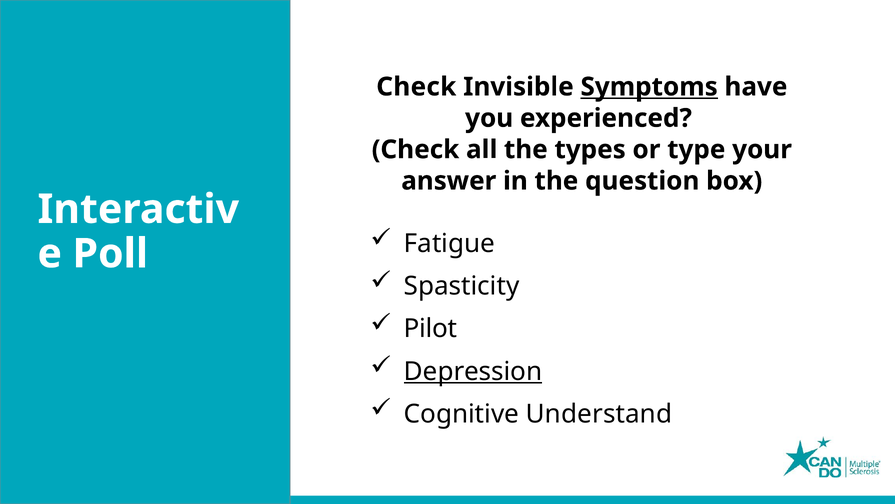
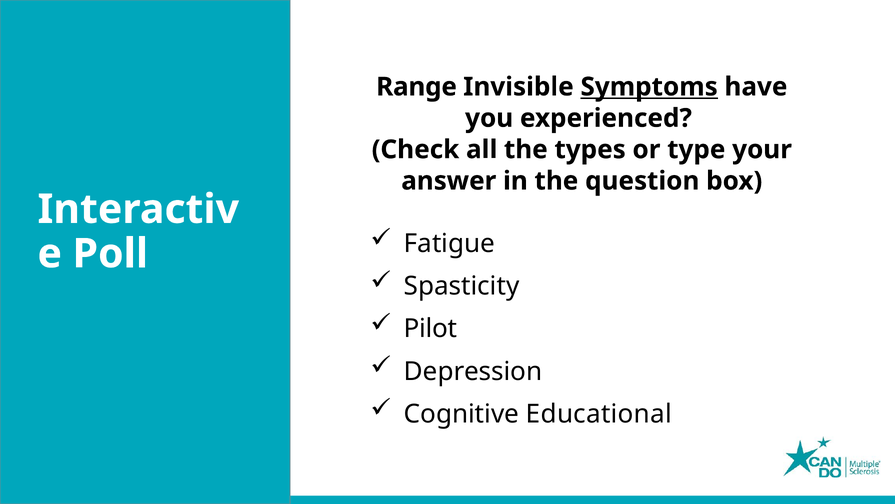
Check at (416, 87): Check -> Range
Depression underline: present -> none
Understand: Understand -> Educational
